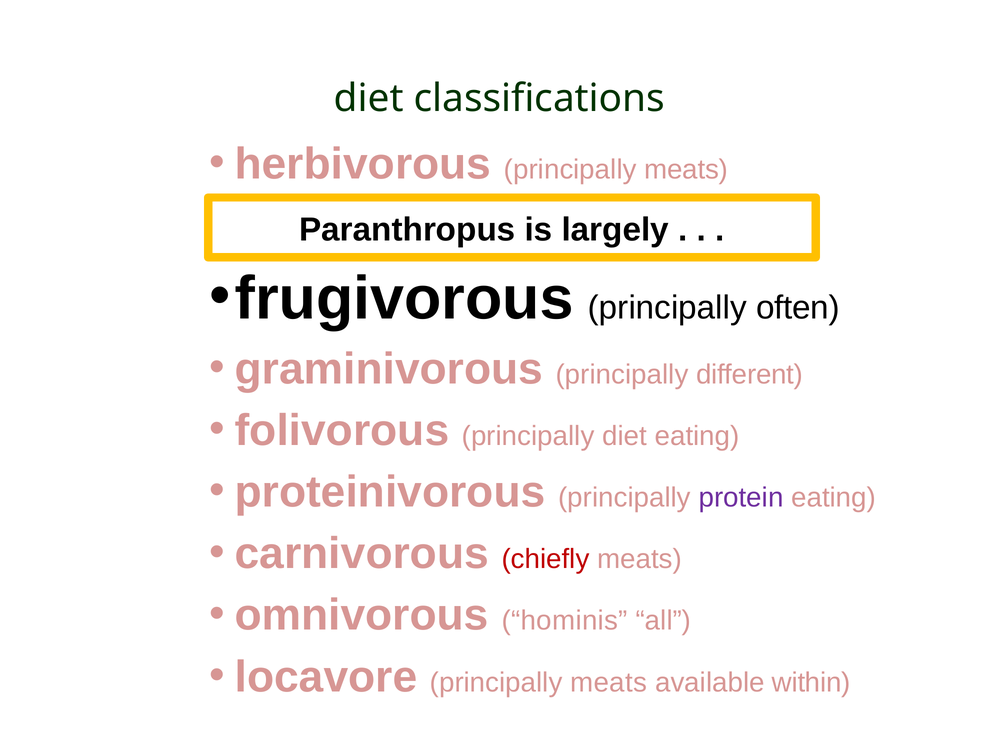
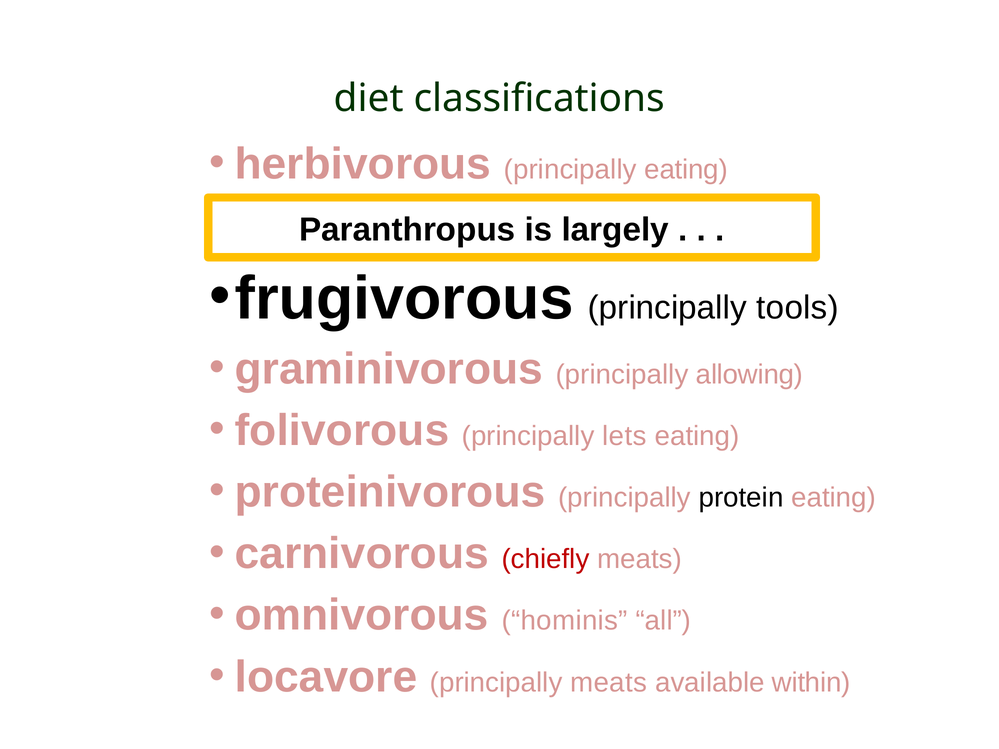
herbivorous principally meats: meats -> eating
often: often -> tools
different: different -> allowing
principally diet: diet -> lets
protein colour: purple -> black
